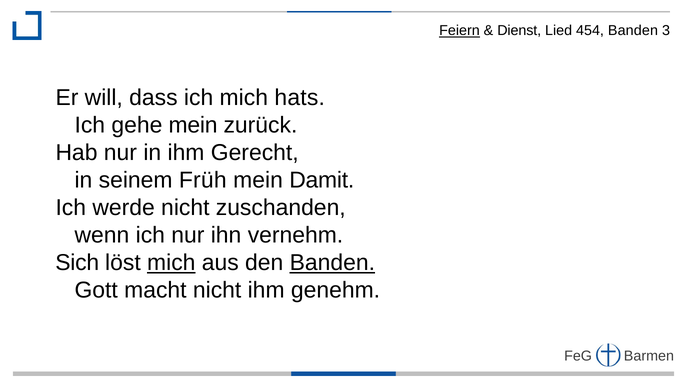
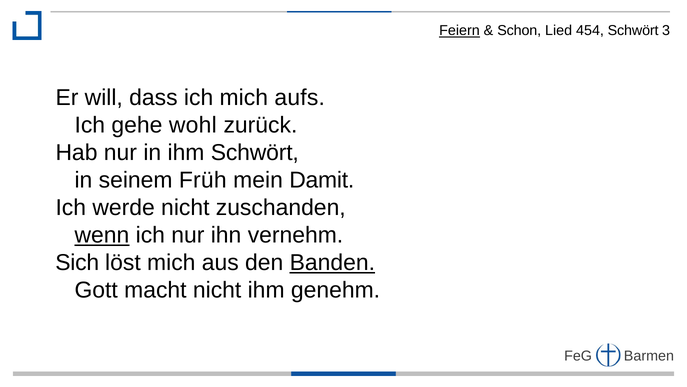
Dienst: Dienst -> Schon
454 Banden: Banden -> Schwört
hats: hats -> aufs
gehe mein: mein -> wohl
ihm Gerecht: Gerecht -> Schwört
wenn underline: none -> present
mich at (171, 262) underline: present -> none
